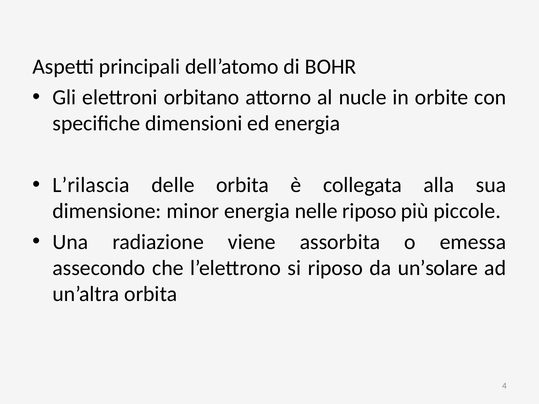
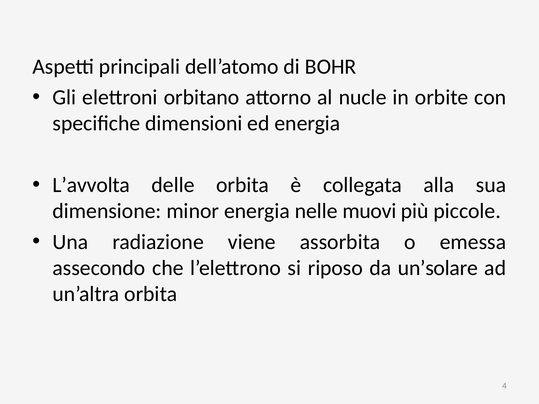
L’rilascia: L’rilascia -> L’avvolta
nelle riposo: riposo -> muovi
